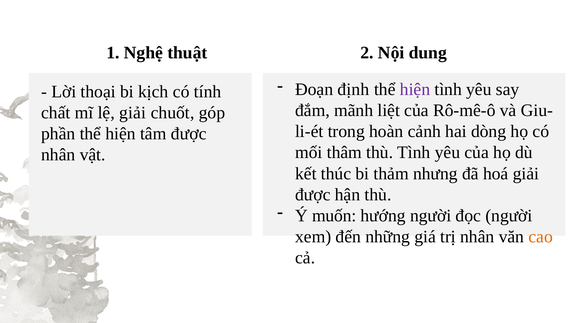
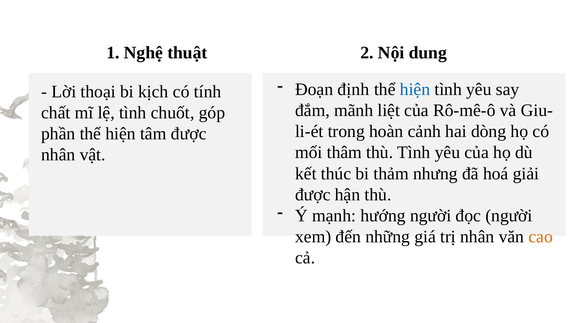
hiện at (415, 89) colour: purple -> blue
lệ giải: giải -> tình
muốn: muốn -> mạnh
